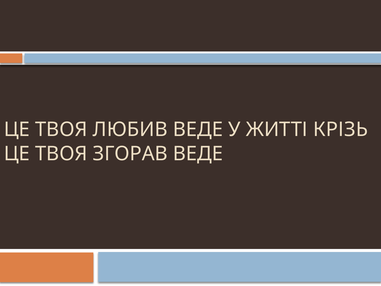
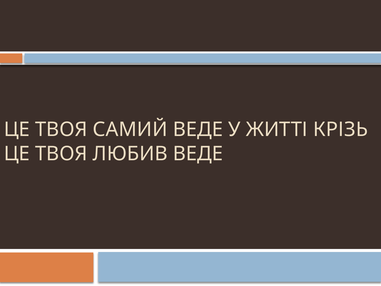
ЛЮБИВ: ЛЮБИВ -> САМИЙ
ЗГОРАВ: ЗГОРАВ -> ЛЮБИВ
